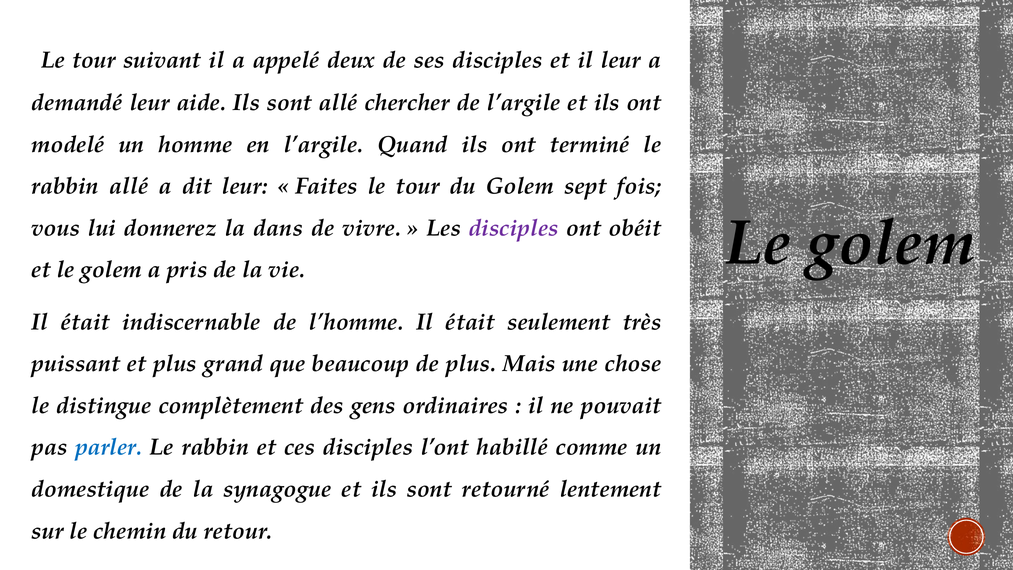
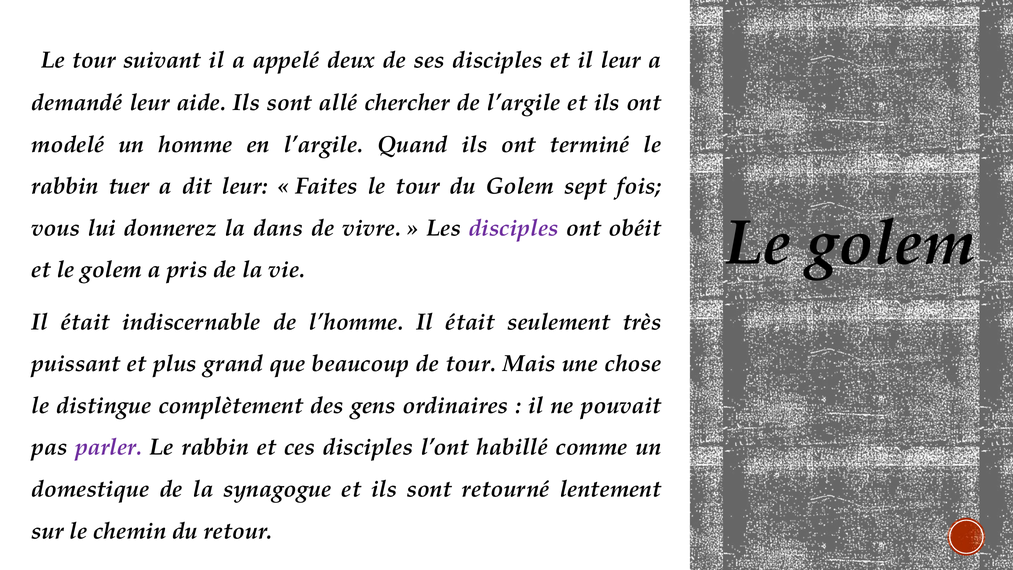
rabbin allé: allé -> tuer
de plus: plus -> tour
parler colour: blue -> purple
